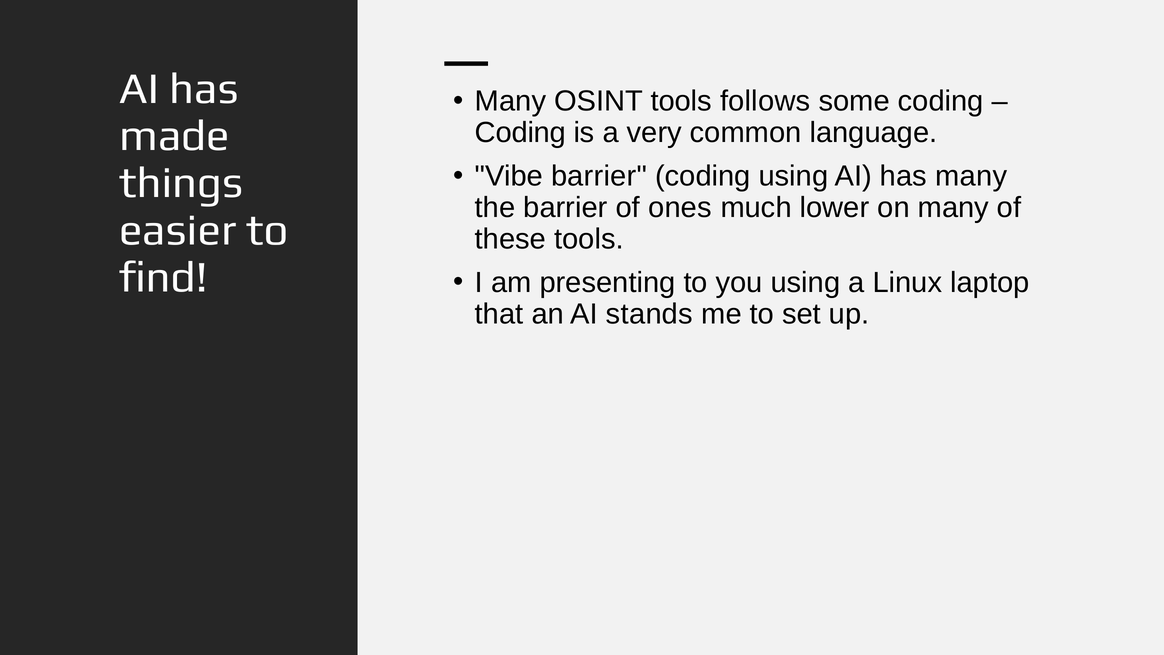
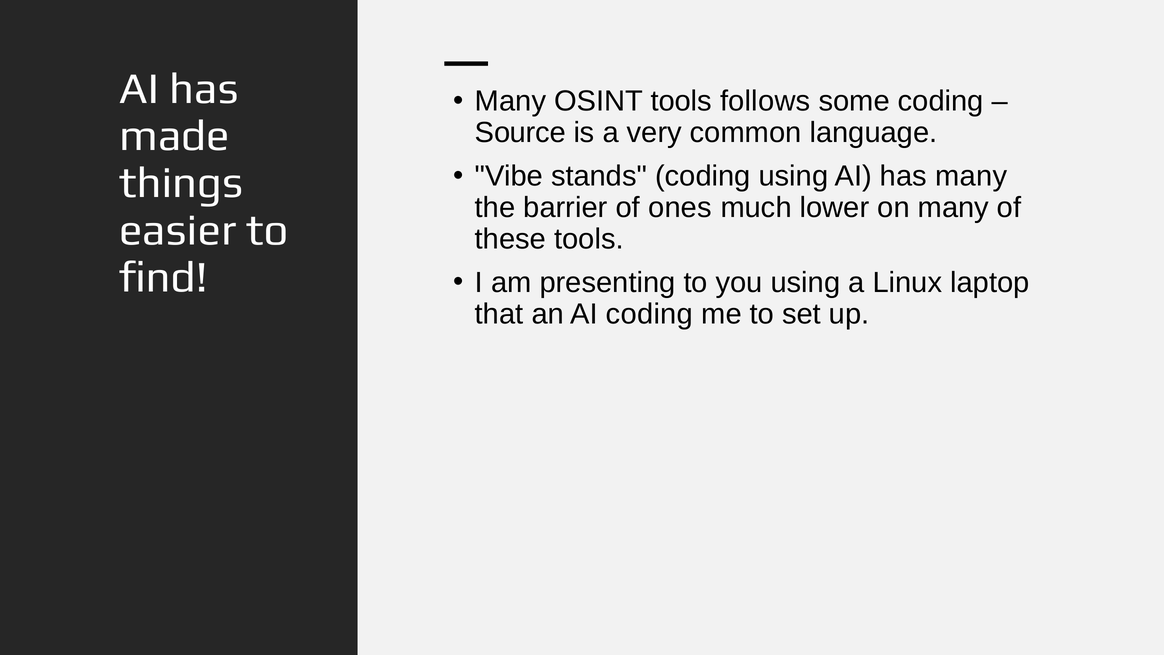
Coding at (520, 132): Coding -> Source
Vibe barrier: barrier -> stands
AI stands: stands -> coding
